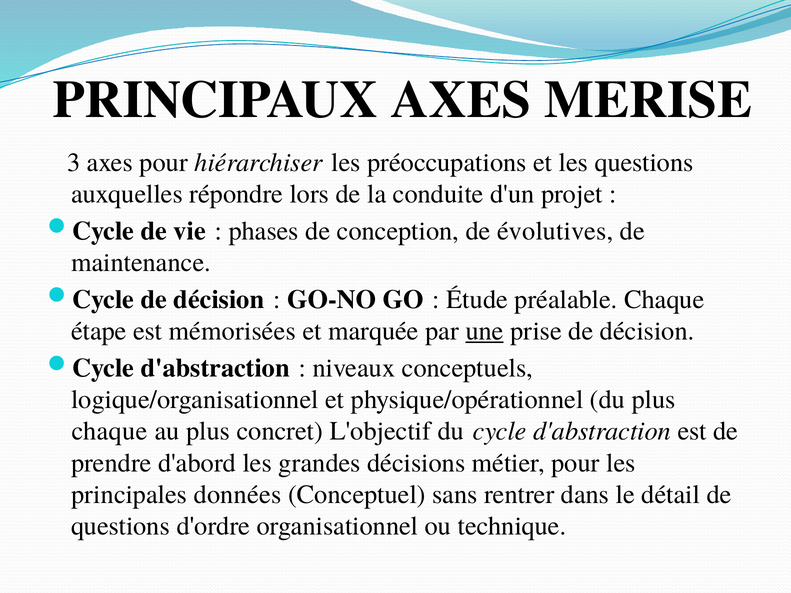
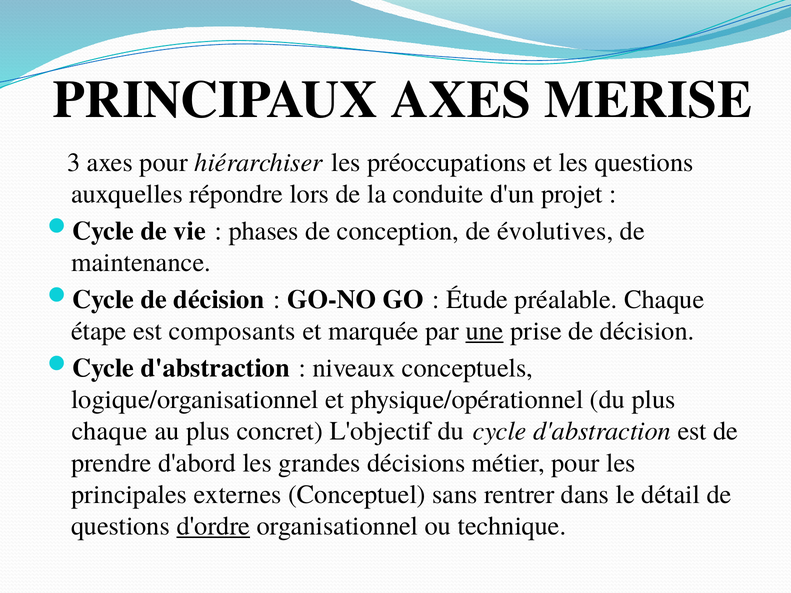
mémorisées: mémorisées -> composants
données: données -> externes
d'ordre underline: none -> present
